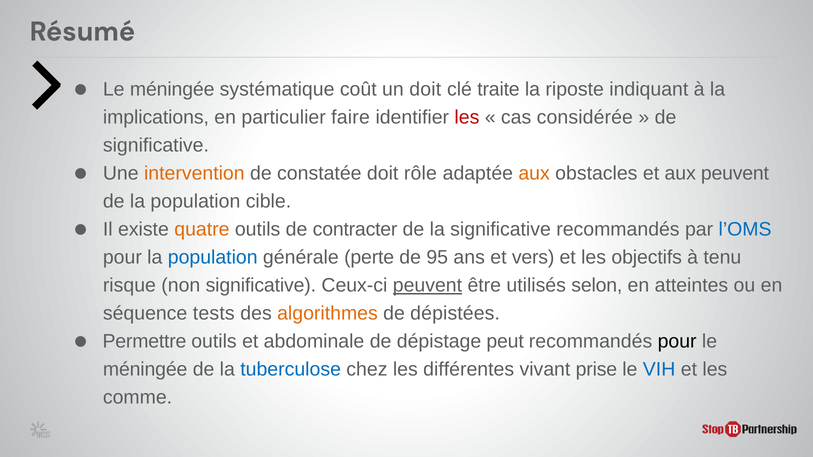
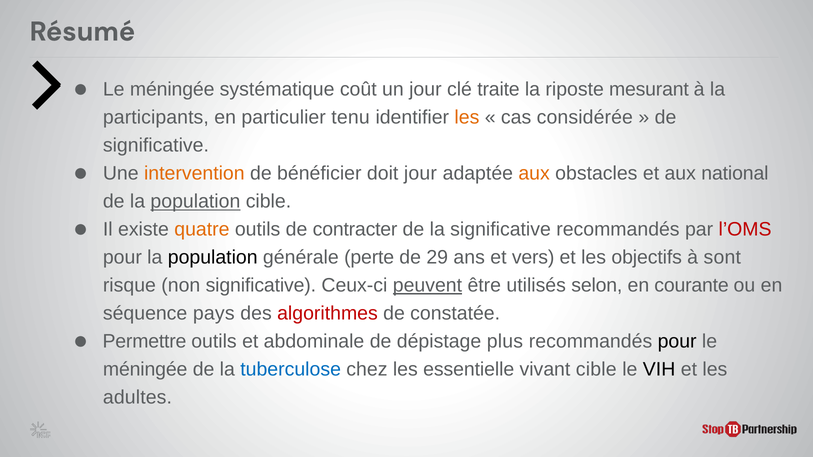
un doit: doit -> jour
indiquant: indiquant -> mesurant
implications: implications -> participants
faire: faire -> tenu
les at (467, 118) colour: red -> orange
constatée: constatée -> bénéficier
doit rôle: rôle -> jour
aux peuvent: peuvent -> national
population at (195, 202) underline: none -> present
l’OMS colour: blue -> red
population at (213, 258) colour: blue -> black
95: 95 -> 29
tenu: tenu -> sont
atteintes: atteintes -> courante
tests: tests -> pays
algorithmes colour: orange -> red
dépistées: dépistées -> constatée
peut: peut -> plus
différentes: différentes -> essentielle
vivant prise: prise -> cible
VIH colour: blue -> black
comme: comme -> adultes
